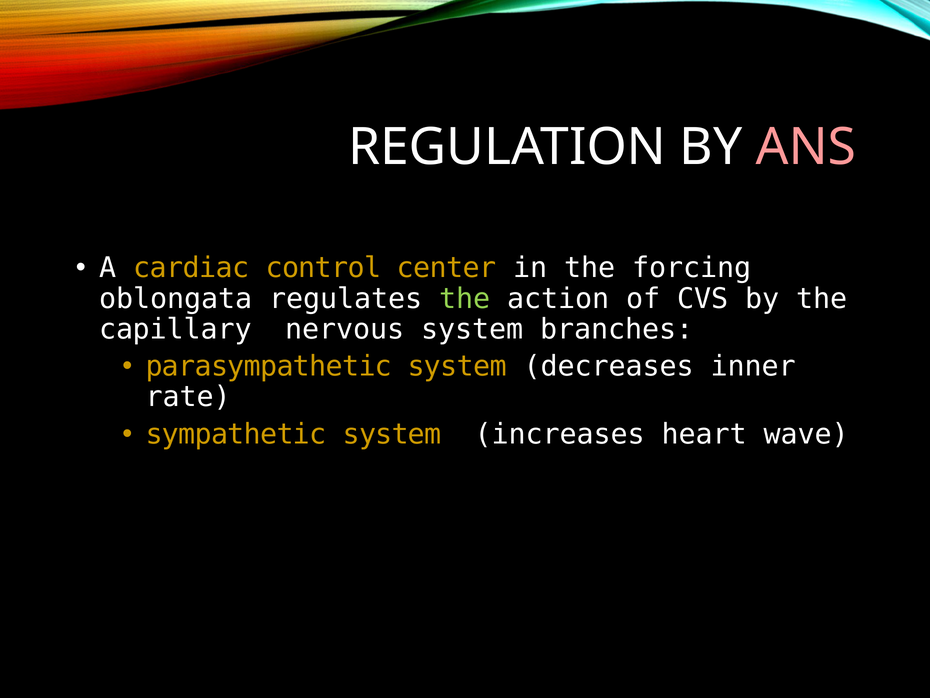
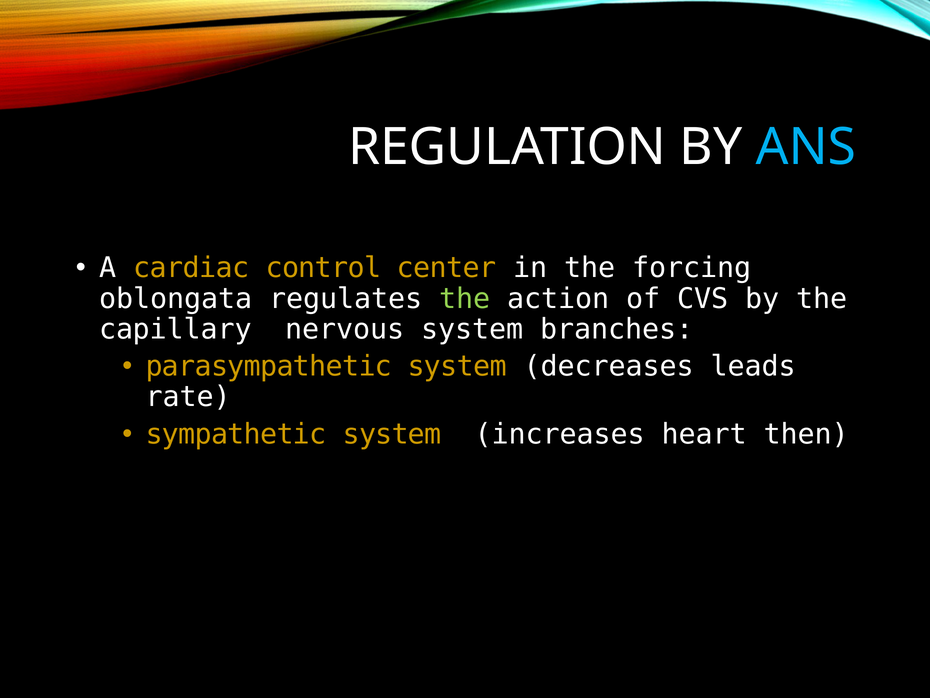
ANS colour: pink -> light blue
inner: inner -> leads
wave: wave -> then
